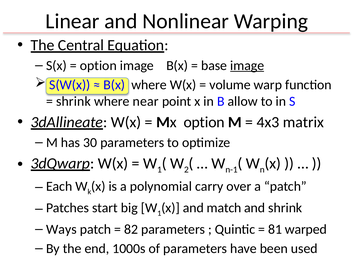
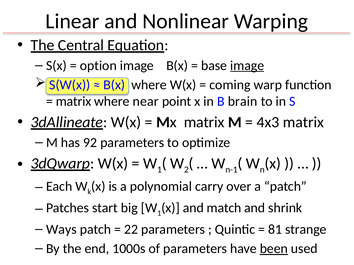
volume: volume -> coming
shrink at (73, 101): shrink -> matrix
allow: allow -> brain
Mx option: option -> matrix
30: 30 -> 92
82: 82 -> 22
warped: warped -> strange
been underline: none -> present
